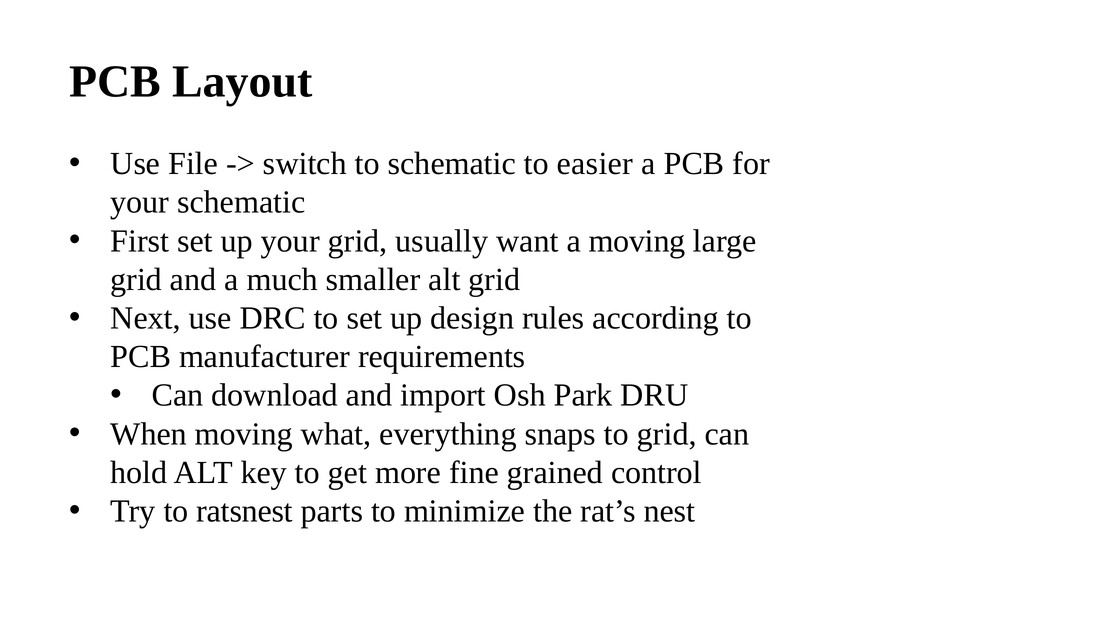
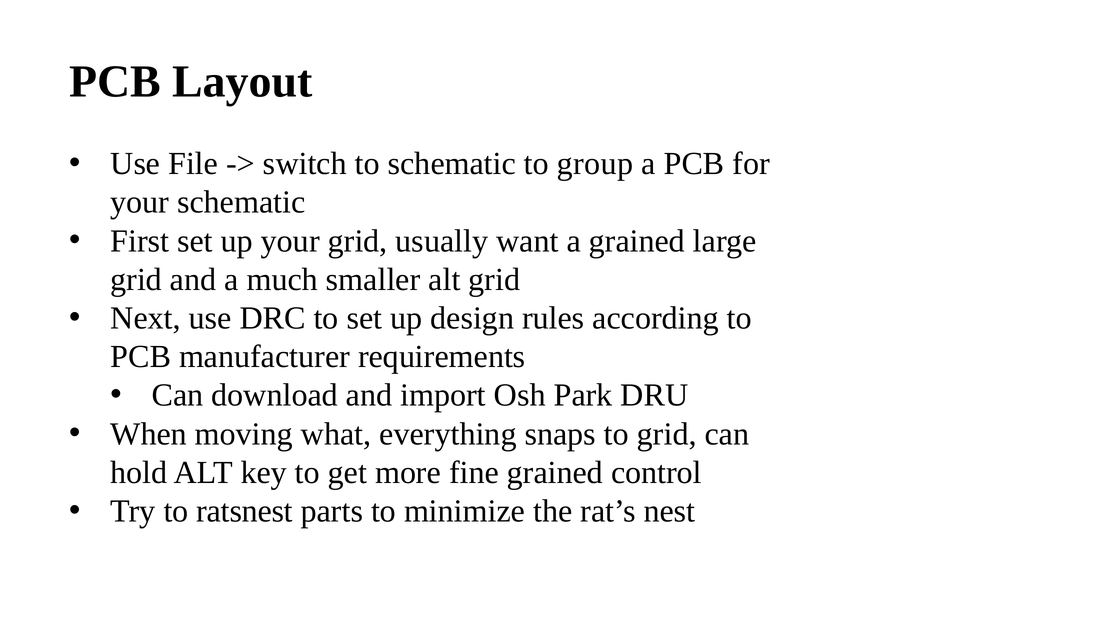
easier: easier -> group
a moving: moving -> grained
